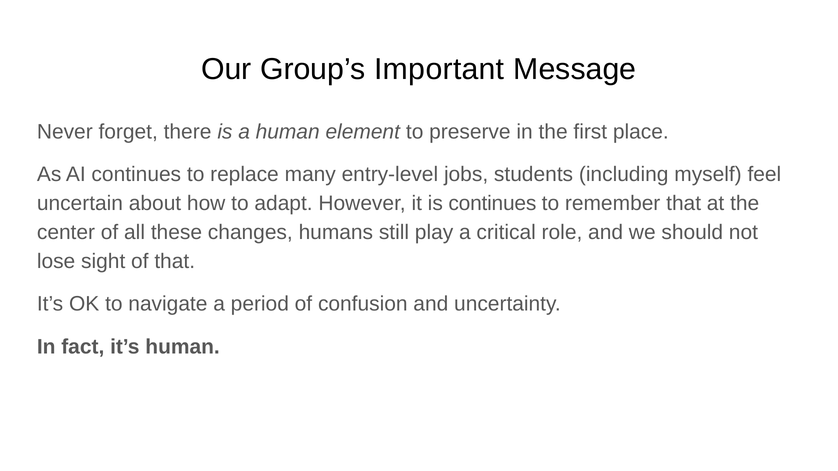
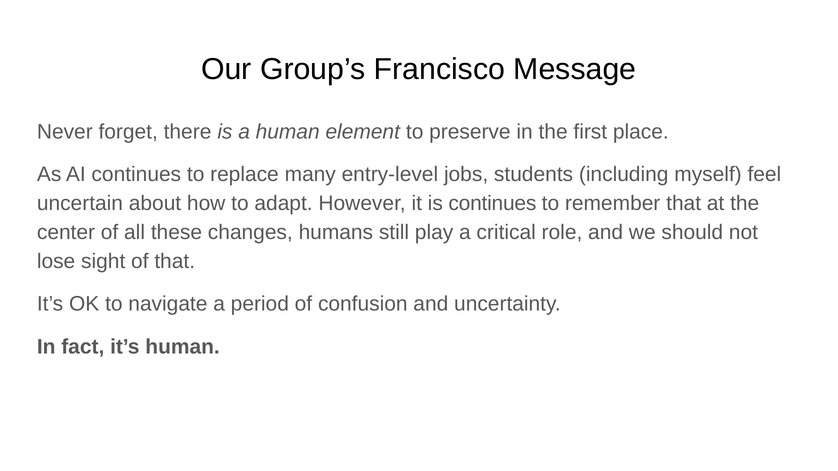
Important: Important -> Francisco
